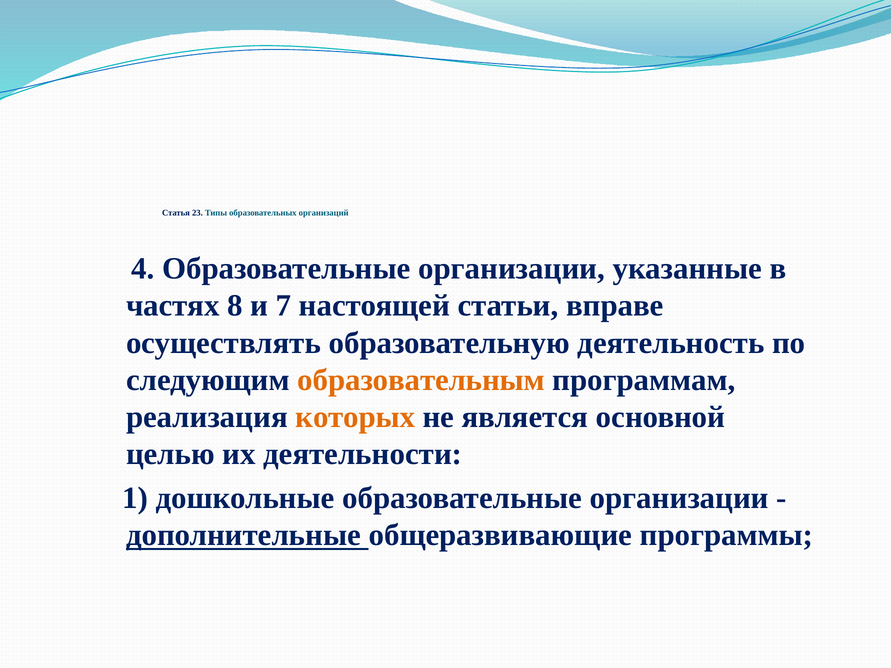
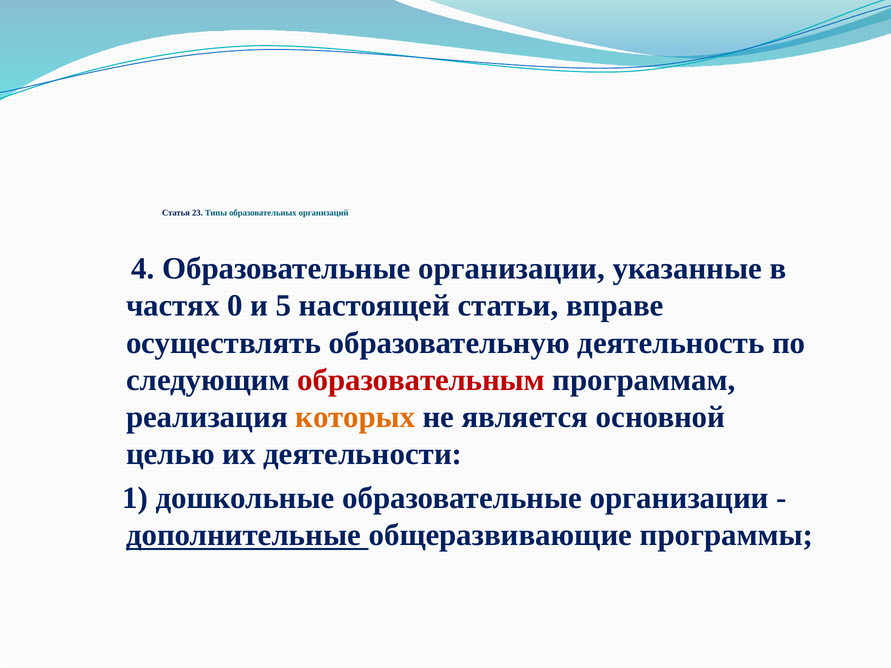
8: 8 -> 0
7: 7 -> 5
образовательным colour: orange -> red
